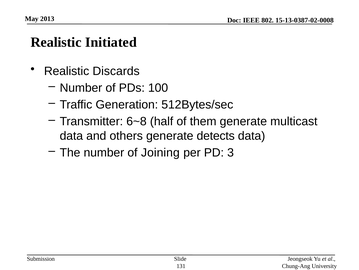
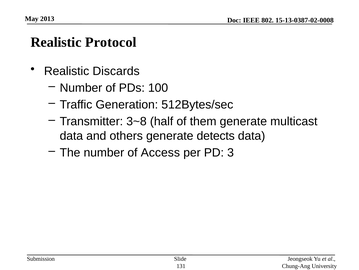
Initiated: Initiated -> Protocol
6~8: 6~8 -> 3~8
Joining: Joining -> Access
